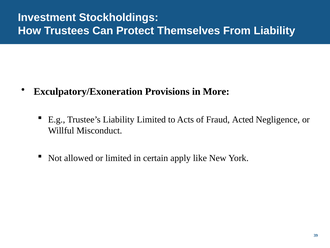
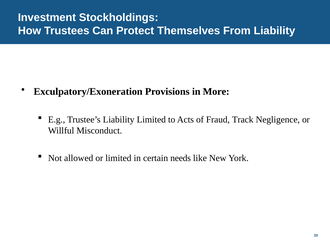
Acted: Acted -> Track
apply: apply -> needs
